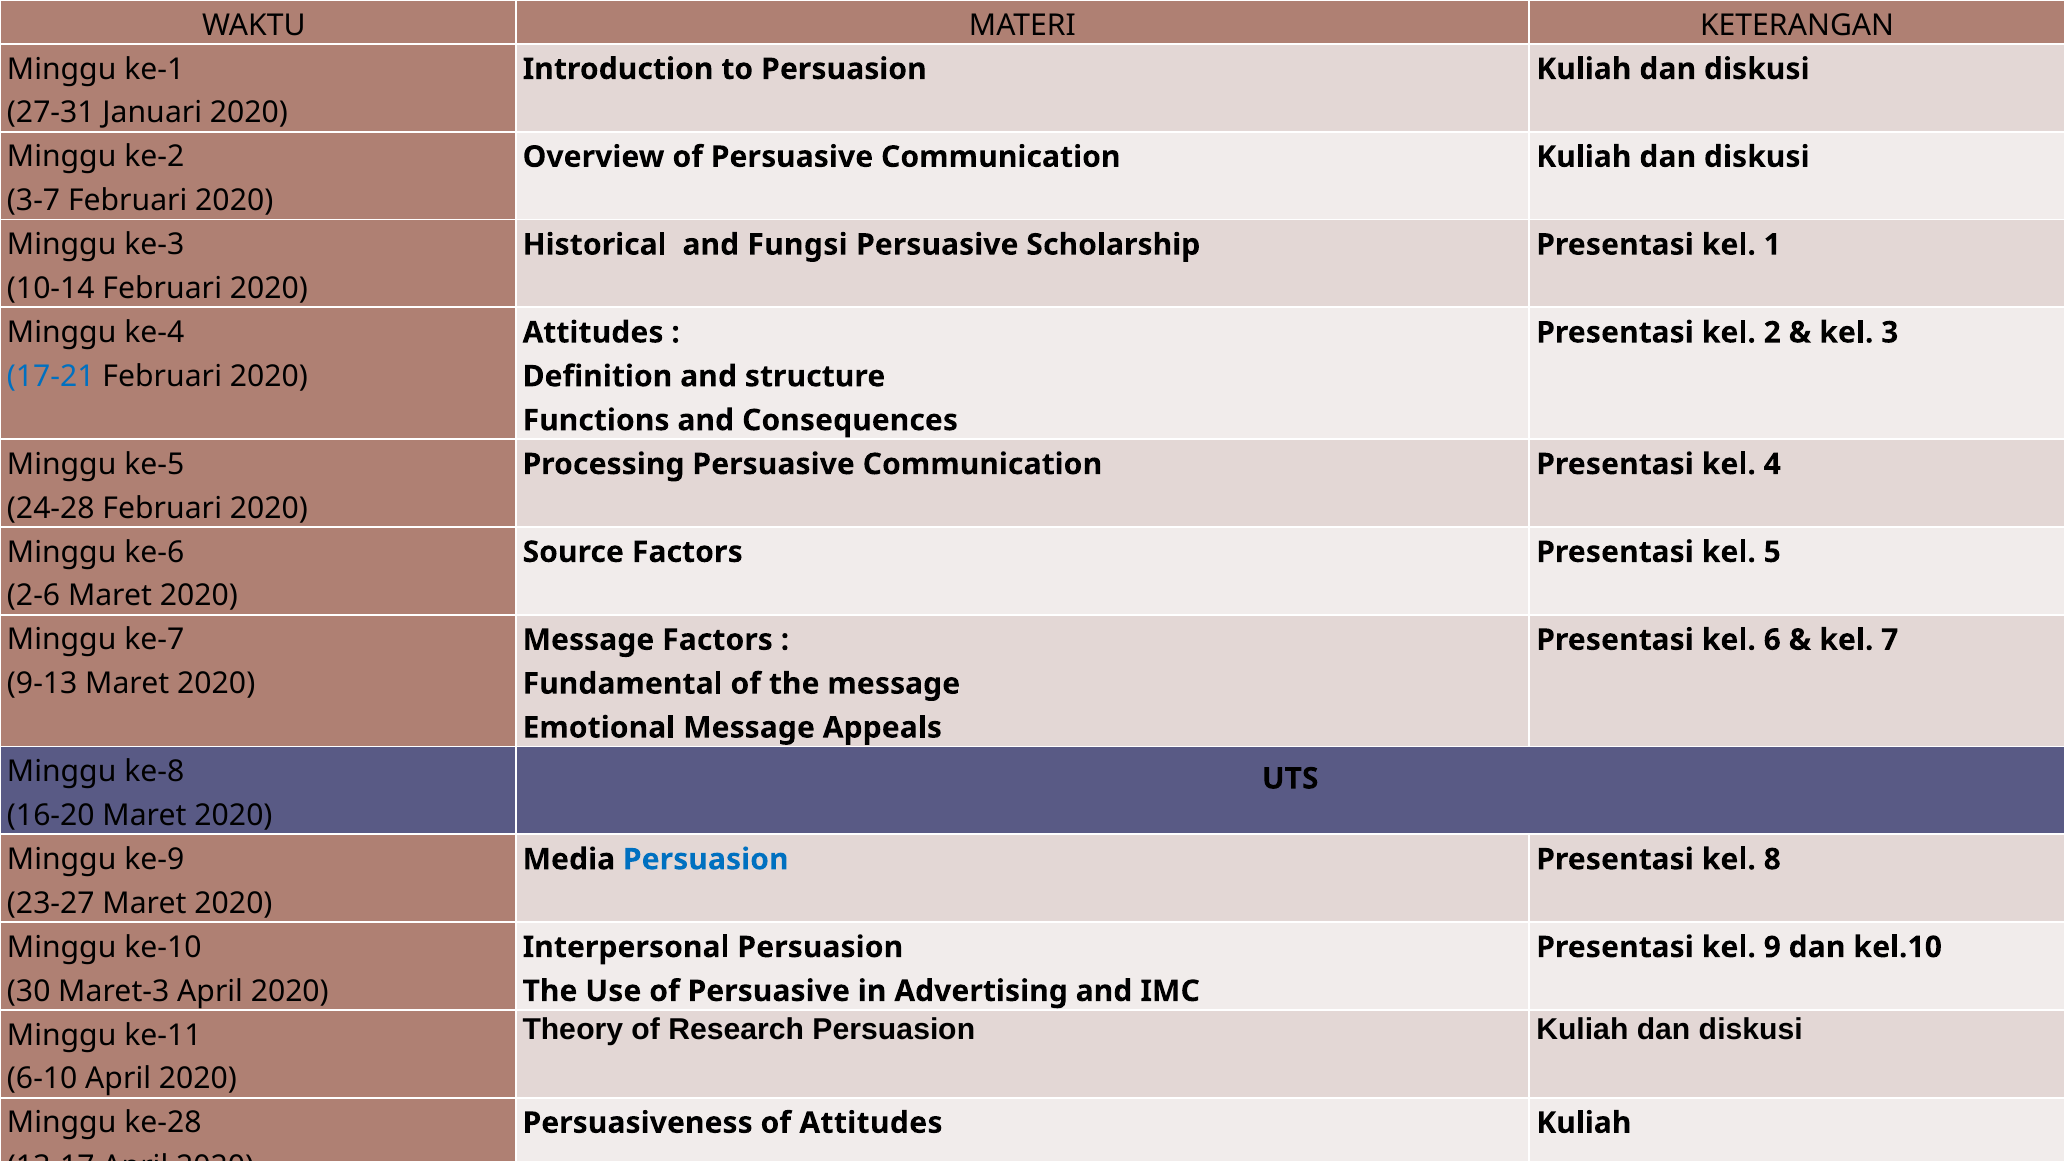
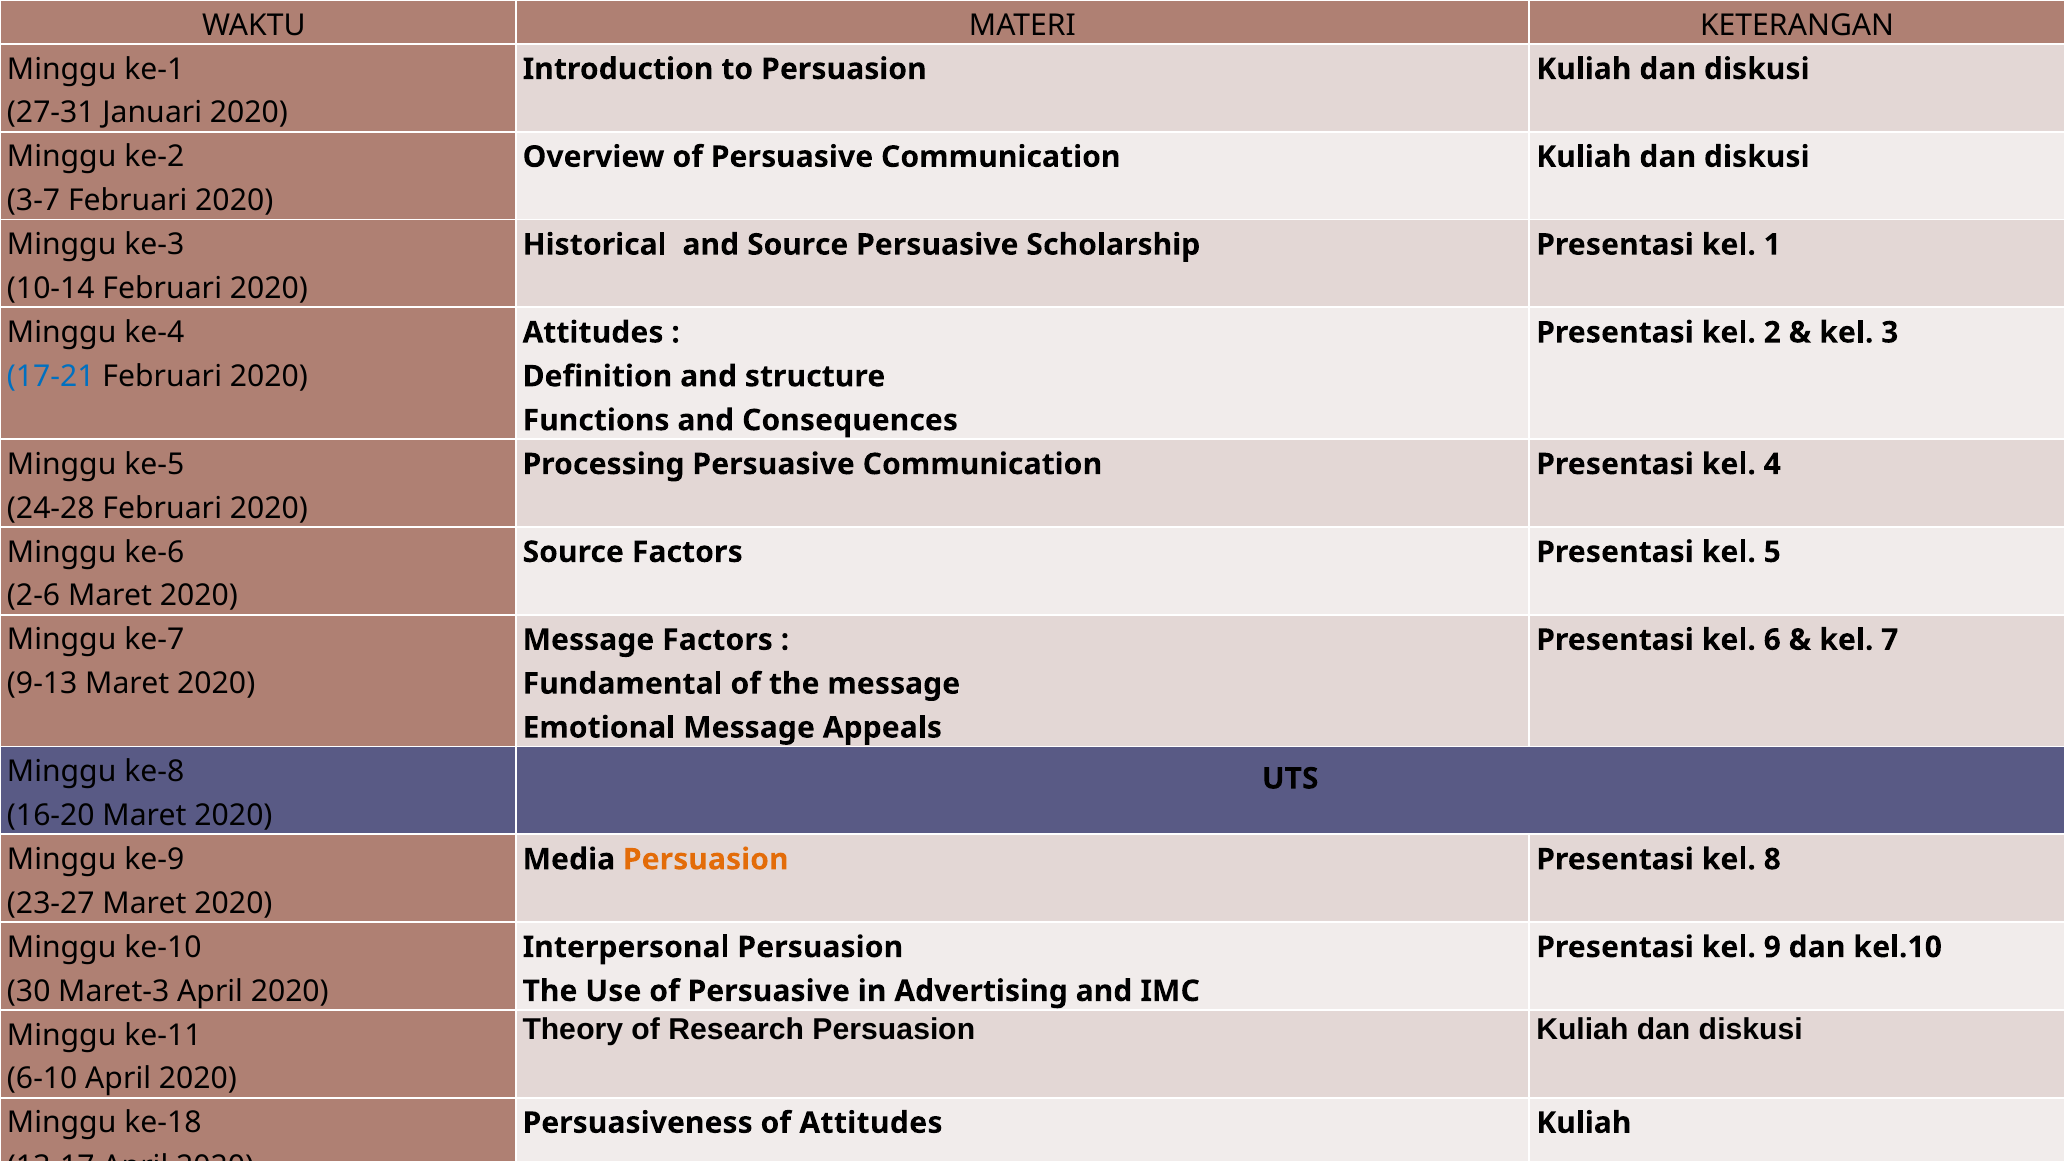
and Fungsi: Fungsi -> Source
Persuasion at (706, 860) colour: blue -> orange
ke-28: ke-28 -> ke-18
